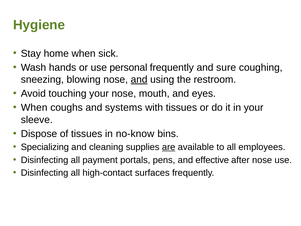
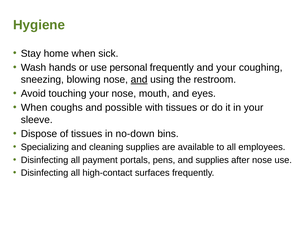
and sure: sure -> your
systems: systems -> possible
no-know: no-know -> no-down
are underline: present -> none
and effective: effective -> supplies
